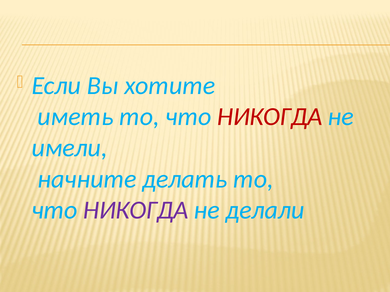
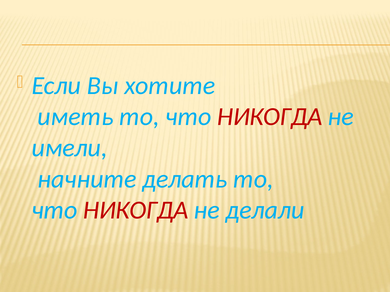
НИКОГДА at (136, 210) colour: purple -> red
